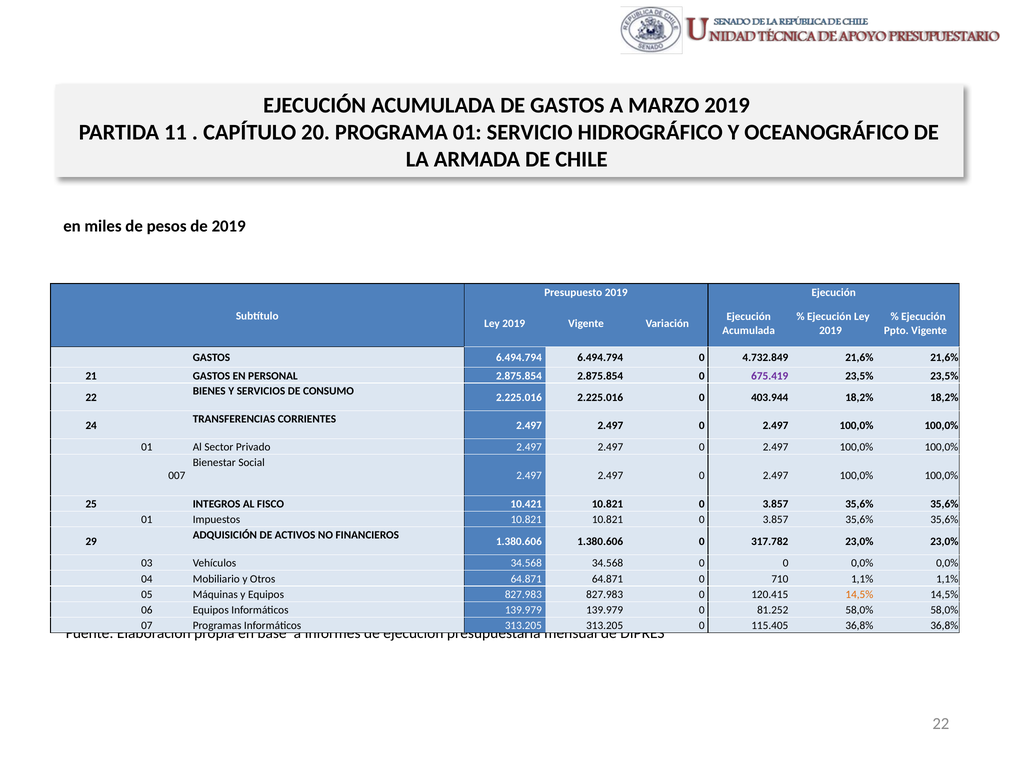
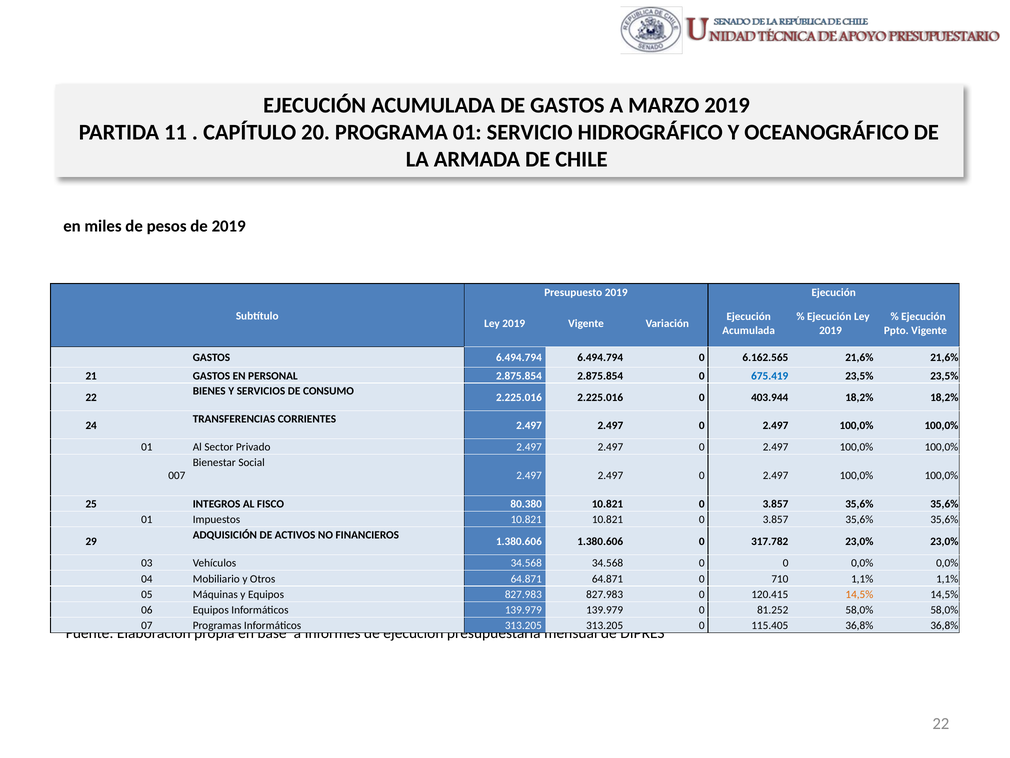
4.732.849: 4.732.849 -> 6.162.565
675.419 colour: purple -> blue
10.421: 10.421 -> 80.380
